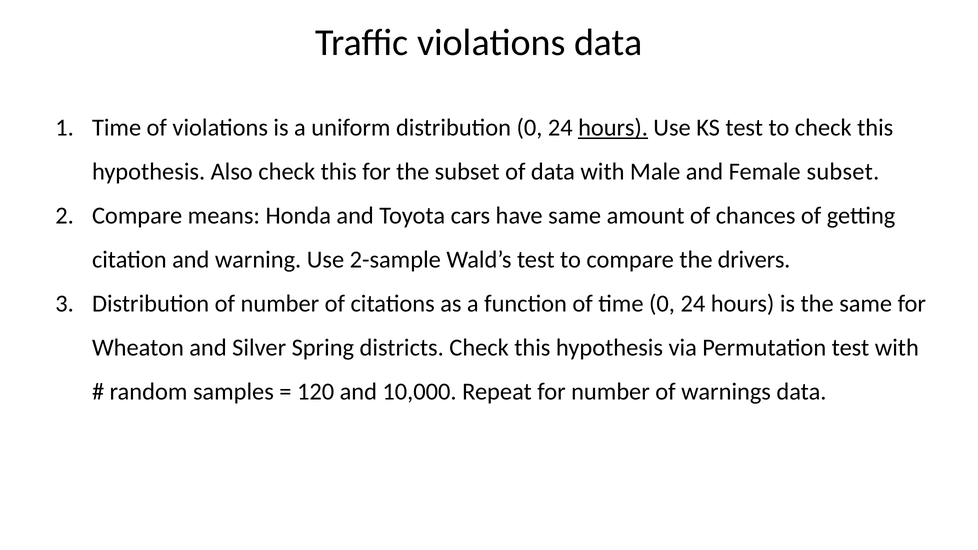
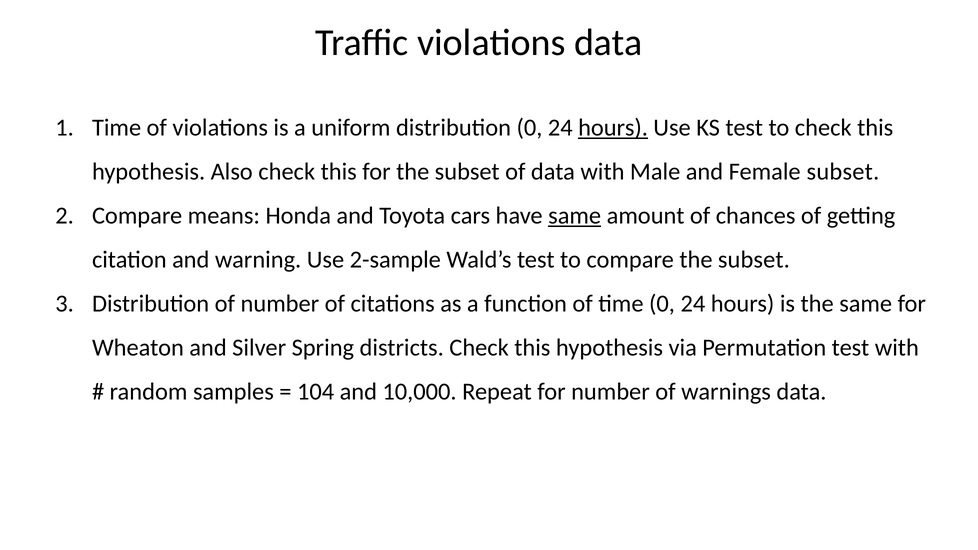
same at (575, 216) underline: none -> present
compare the drivers: drivers -> subset
120: 120 -> 104
